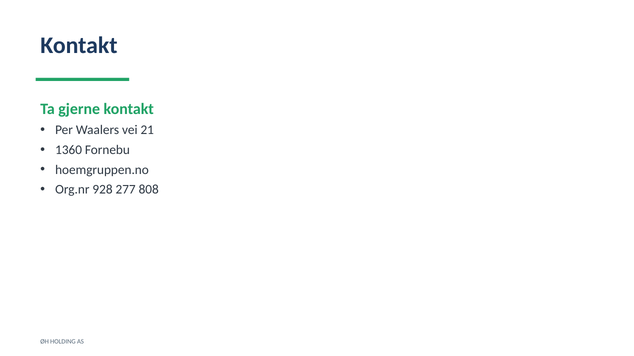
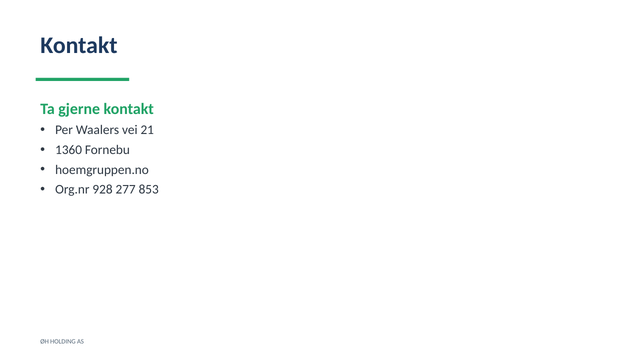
808: 808 -> 853
